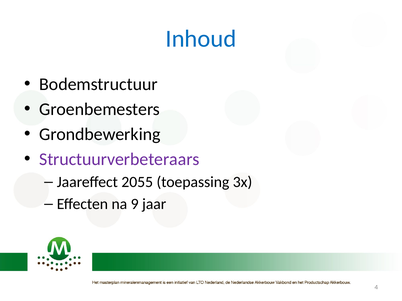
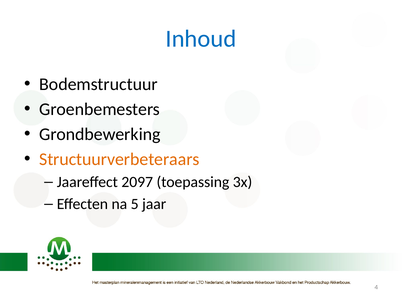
Structuurverbeteraars colour: purple -> orange
2055: 2055 -> 2097
9: 9 -> 5
